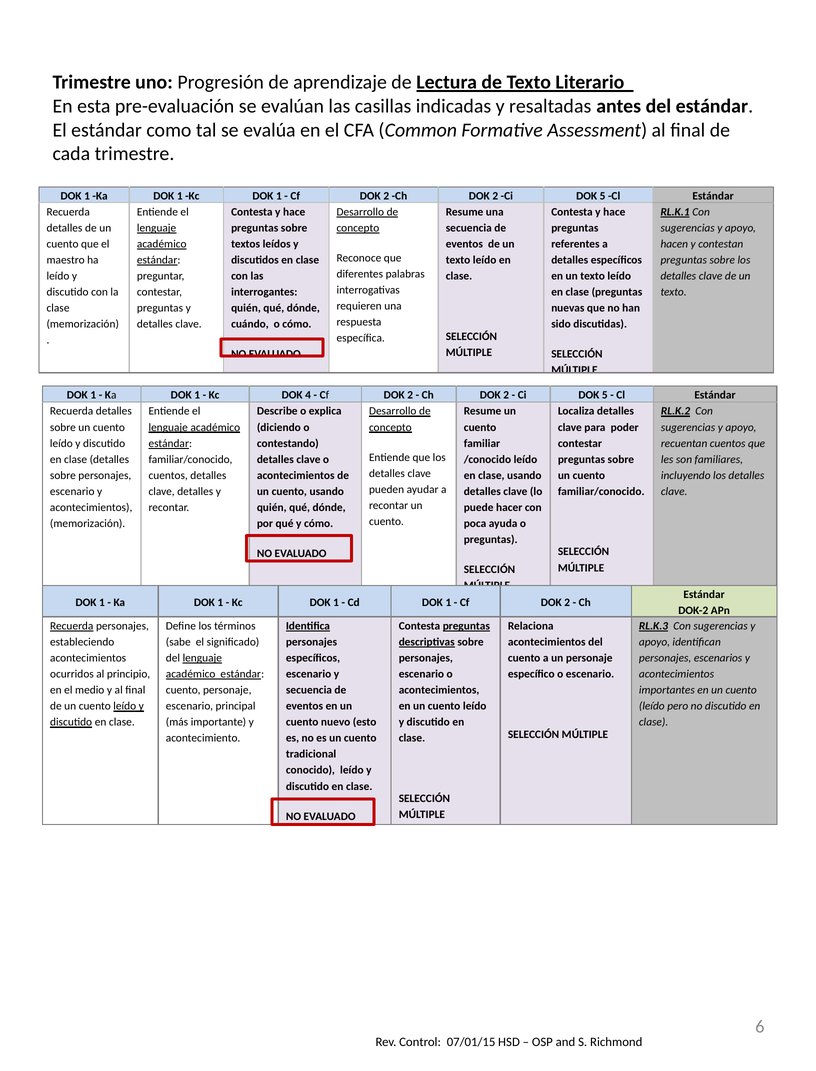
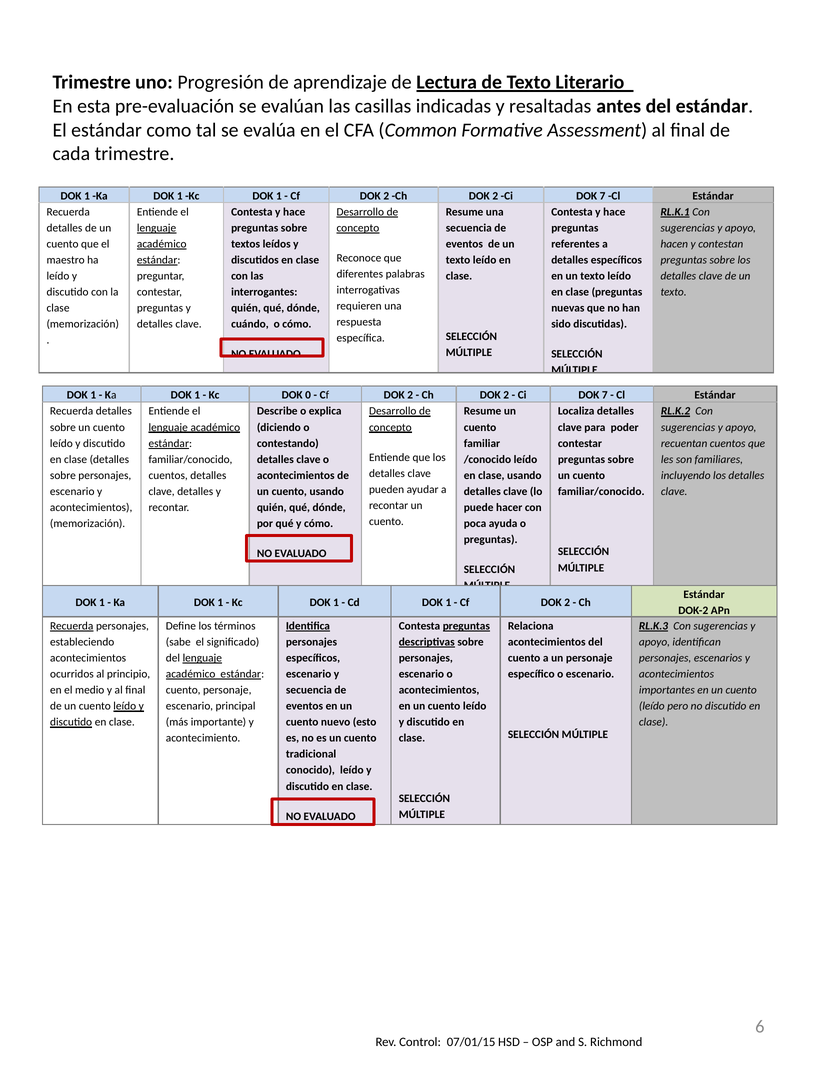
2 Ci DOK 5: 5 -> 7
4: 4 -> 0
5 at (605, 395): 5 -> 7
